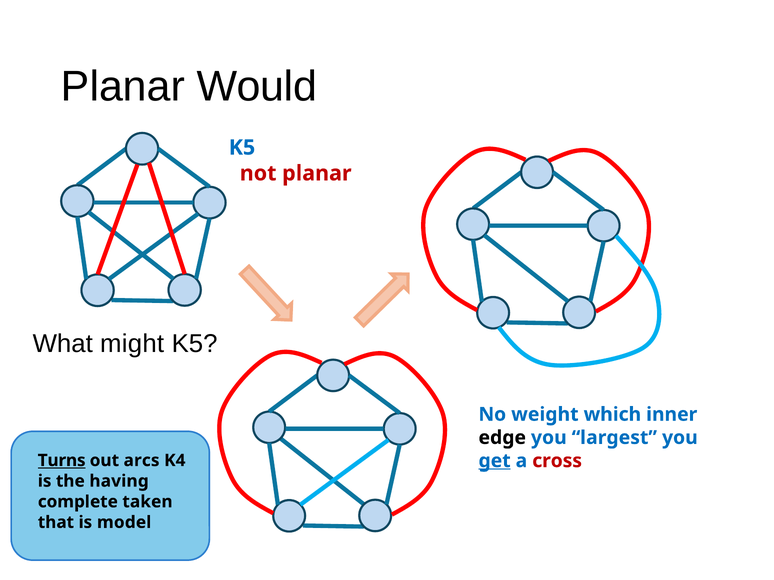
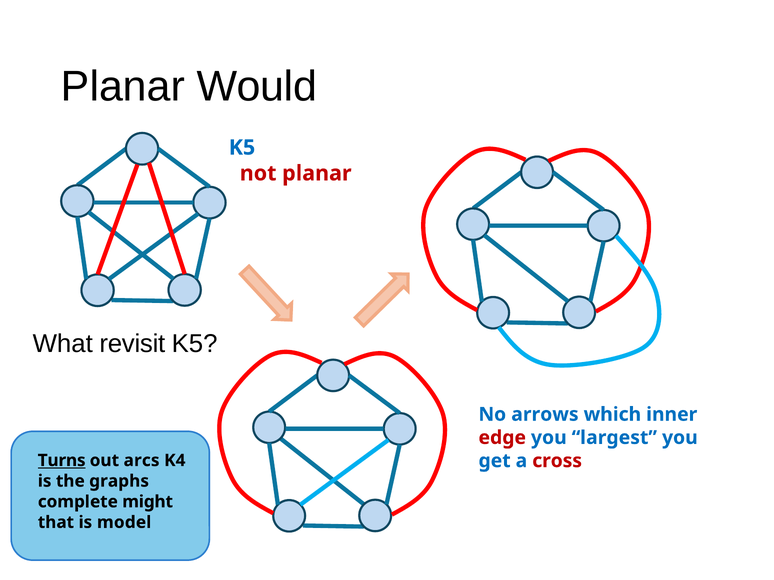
might: might -> revisit
weight: weight -> arrows
edge colour: black -> red
get underline: present -> none
having: having -> graphs
taken: taken -> might
